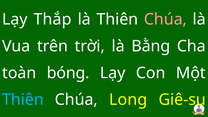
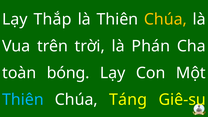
Chúa at (165, 19) colour: pink -> yellow
Bằng: Bằng -> Phán
Long: Long -> Táng
